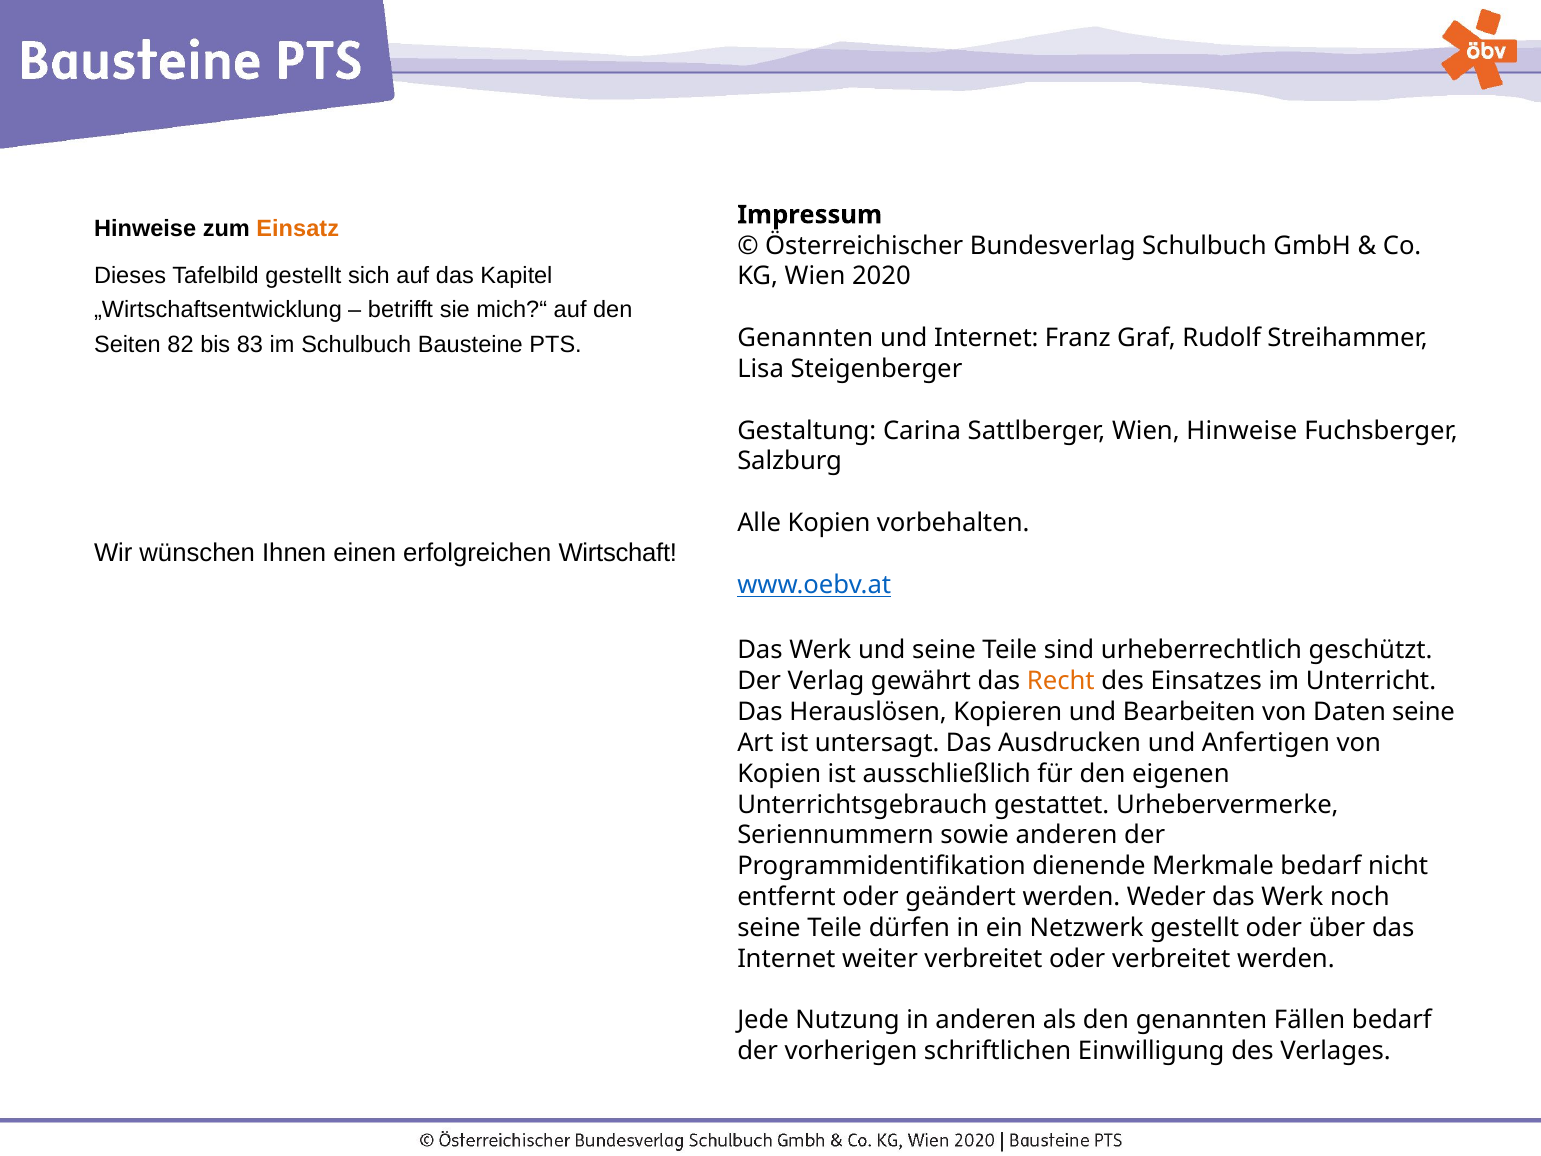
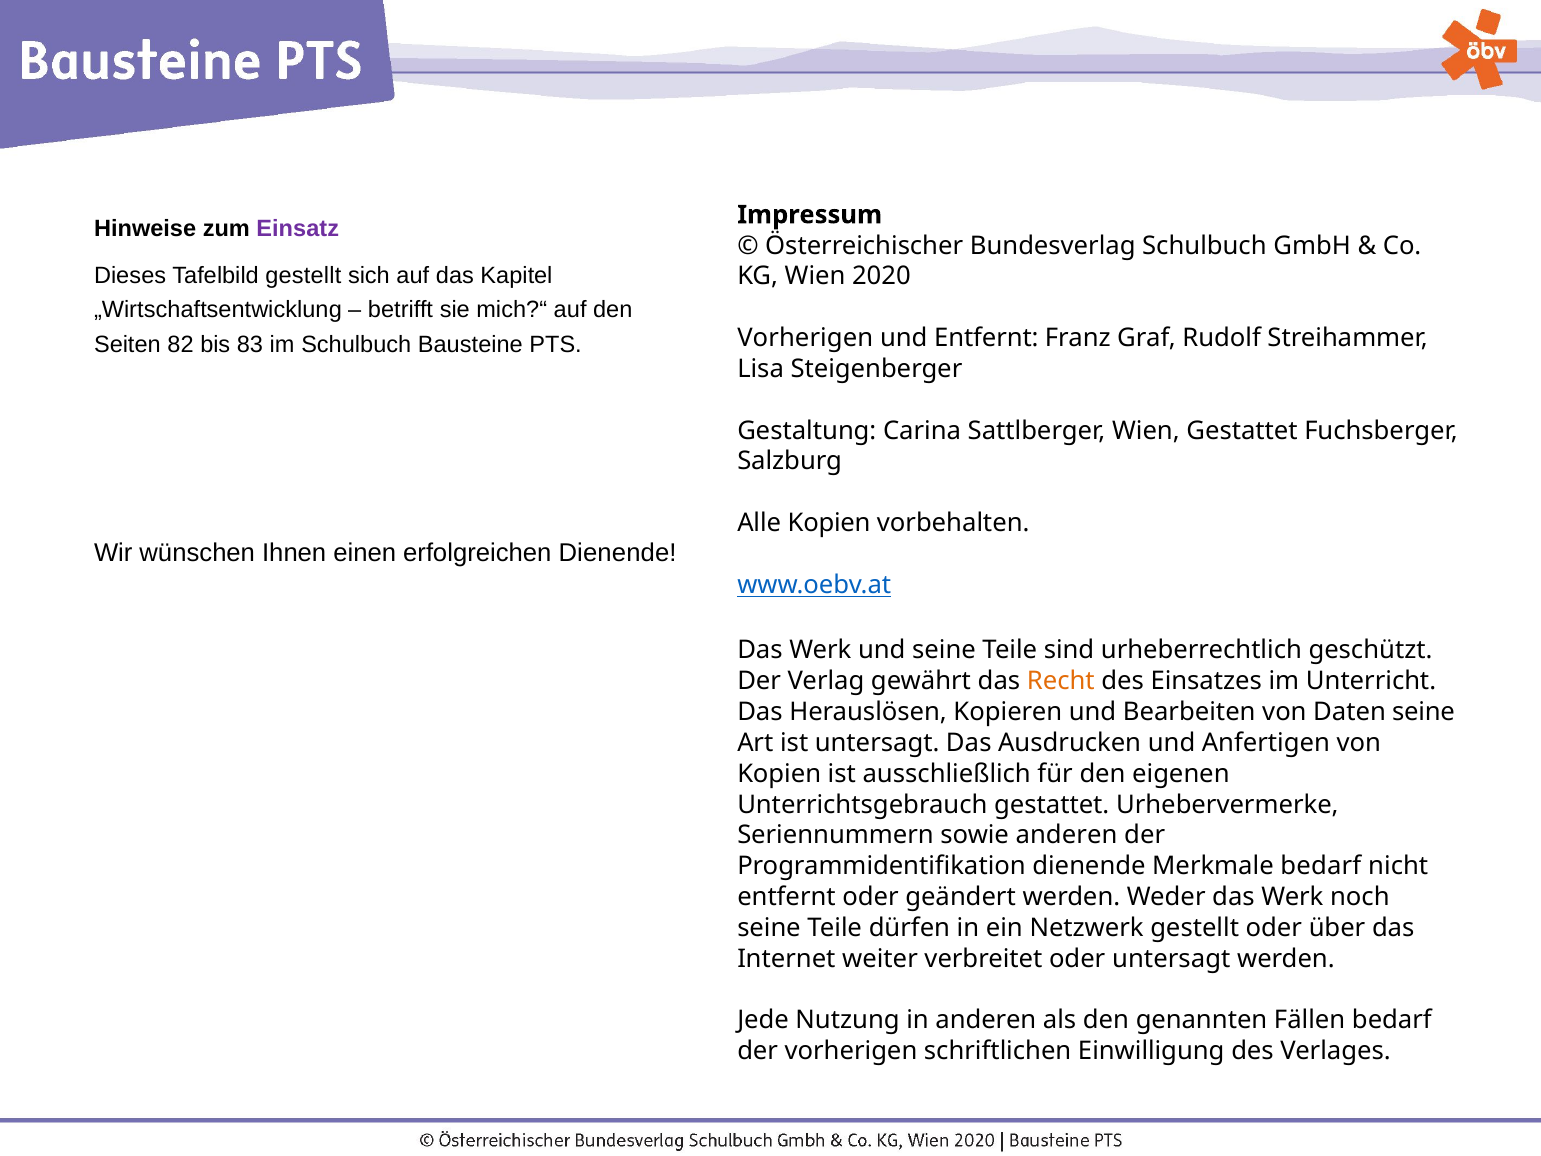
Einsatz colour: orange -> purple
Genannten at (805, 338): Genannten -> Vorherigen
und Internet: Internet -> Entfernt
Wien Hinweise: Hinweise -> Gestattet
erfolgreichen Wirtschaft: Wirtschaft -> Dienende
oder verbreitet: verbreitet -> untersagt
